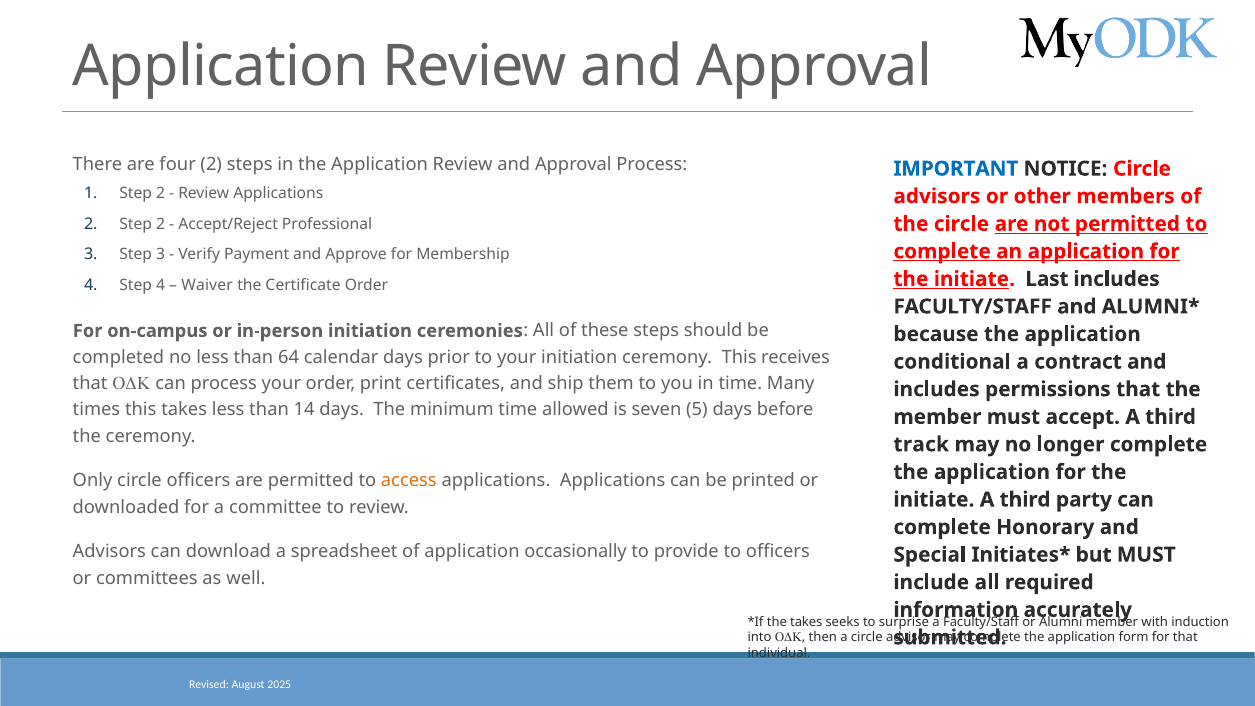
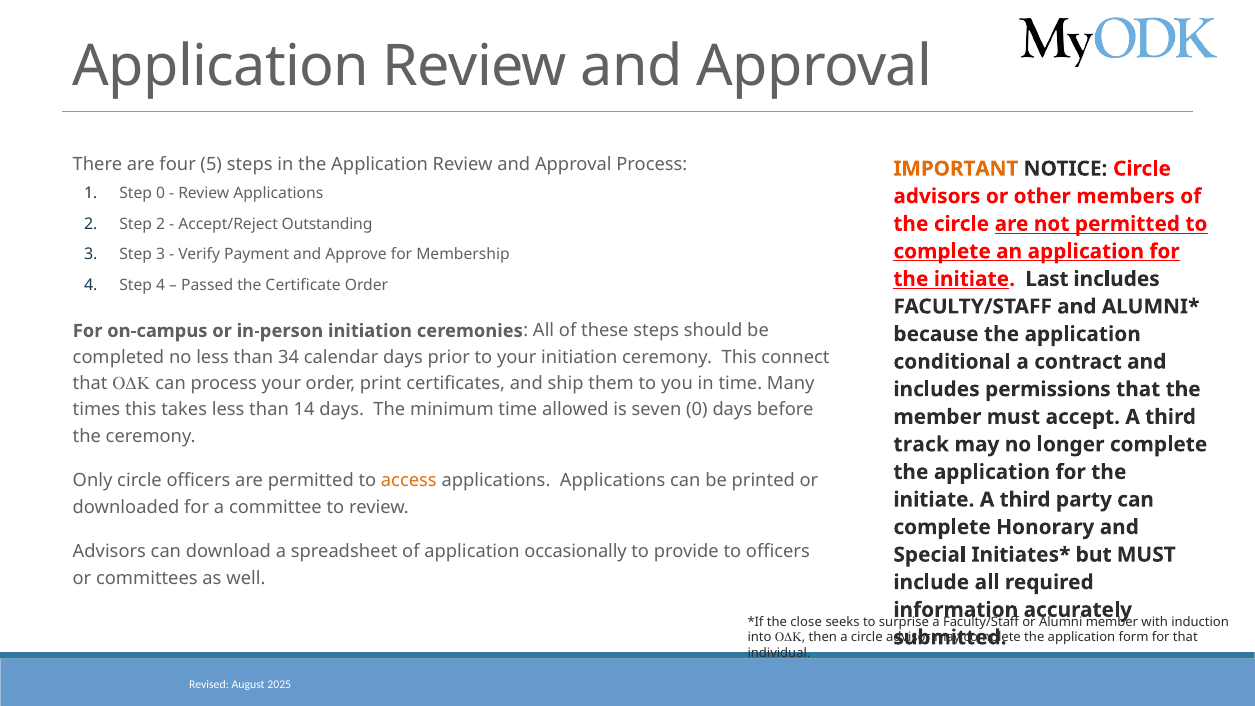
four 2: 2 -> 5
IMPORTANT colour: blue -> orange
1 Step 2: 2 -> 0
Professional: Professional -> Outstanding
Waiver: Waiver -> Passed
64: 64 -> 34
receives: receives -> connect
seven 5: 5 -> 0
the takes: takes -> close
